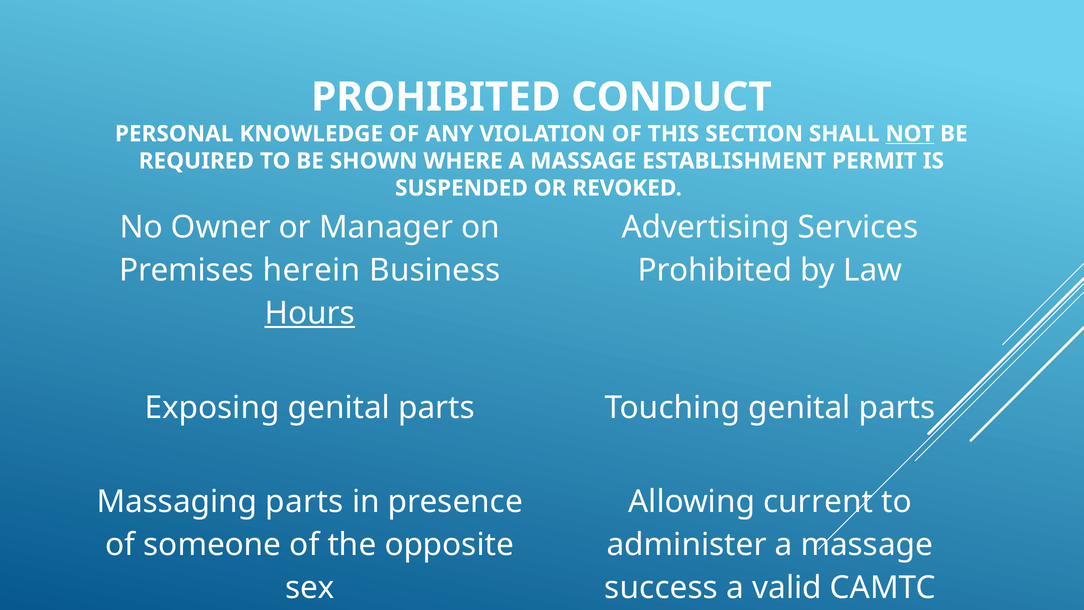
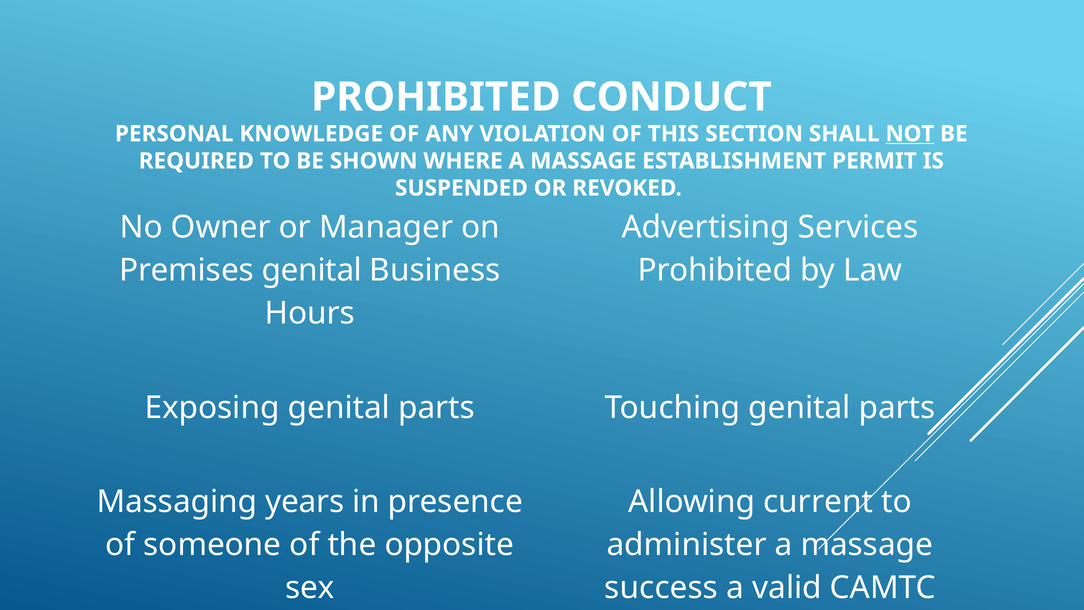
Premises herein: herein -> genital
Hours underline: present -> none
Massaging parts: parts -> years
